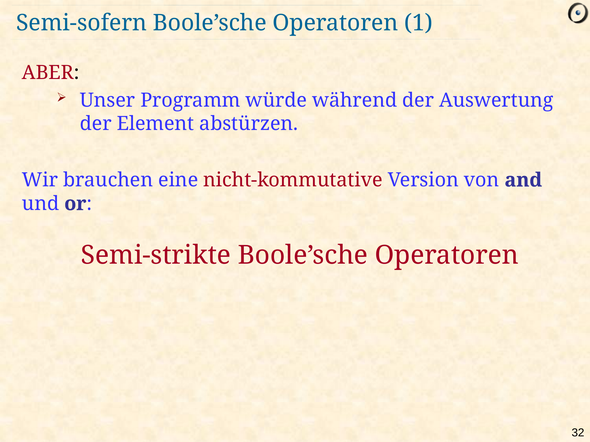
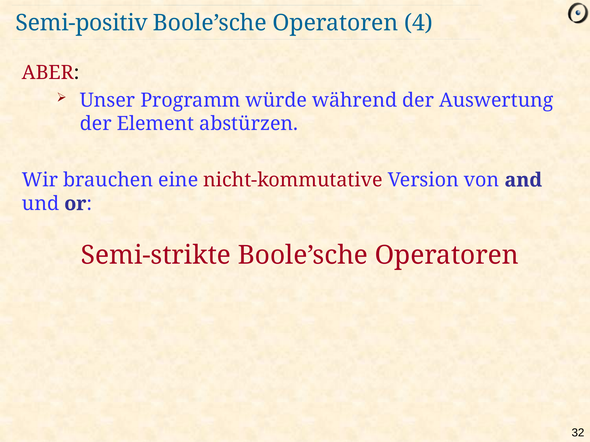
Semi-sofern: Semi-sofern -> Semi-positiv
1: 1 -> 4
